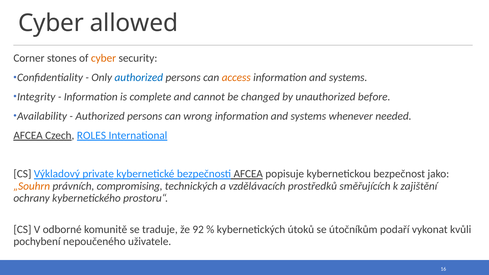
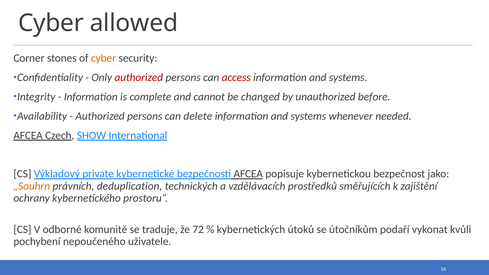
authorized at (139, 78) colour: blue -> red
access colour: orange -> red
wrong: wrong -> delete
ROLES: ROLES -> SHOW
compromising: compromising -> deduplication
92: 92 -> 72
